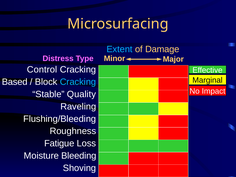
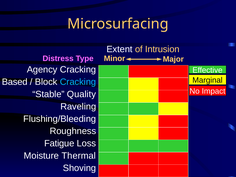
Extent colour: light blue -> white
Damage: Damage -> Intrusion
Control: Control -> Agency
Bleeding: Bleeding -> Thermal
